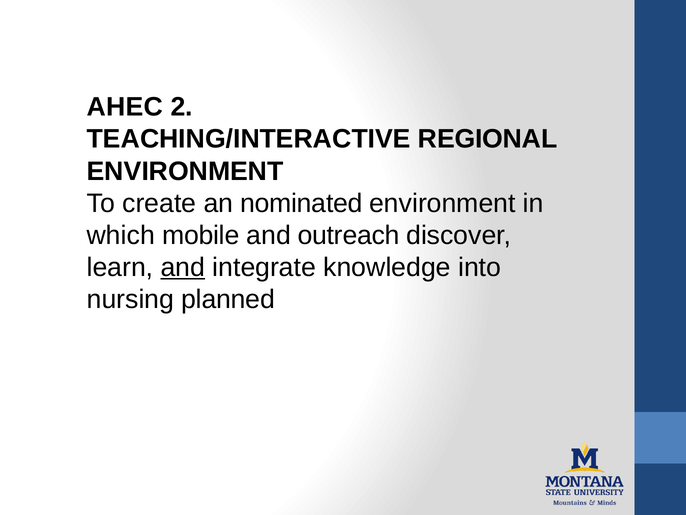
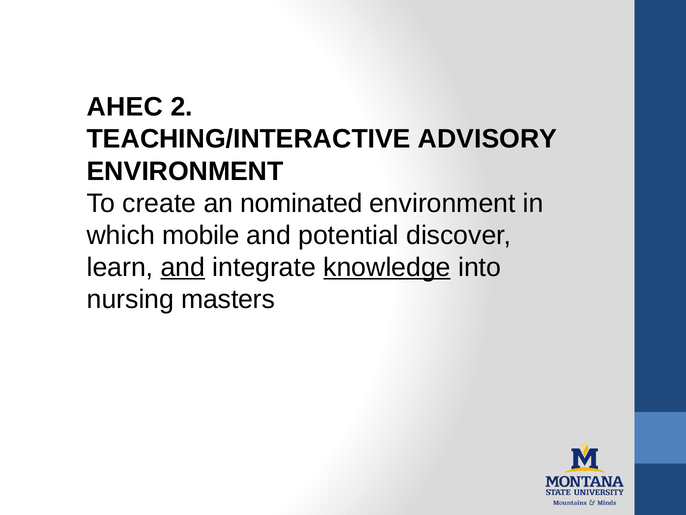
REGIONAL: REGIONAL -> ADVISORY
outreach: outreach -> potential
knowledge underline: none -> present
planned: planned -> masters
